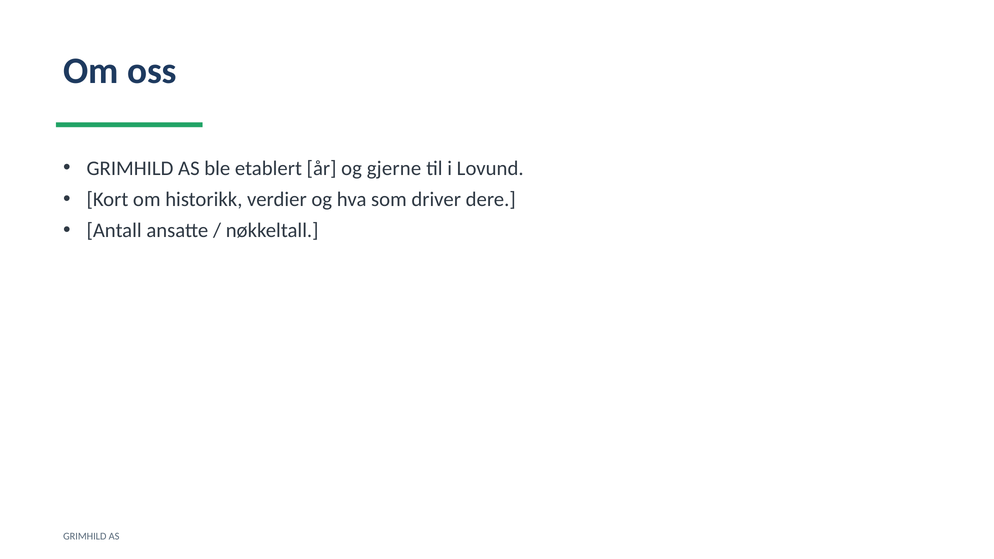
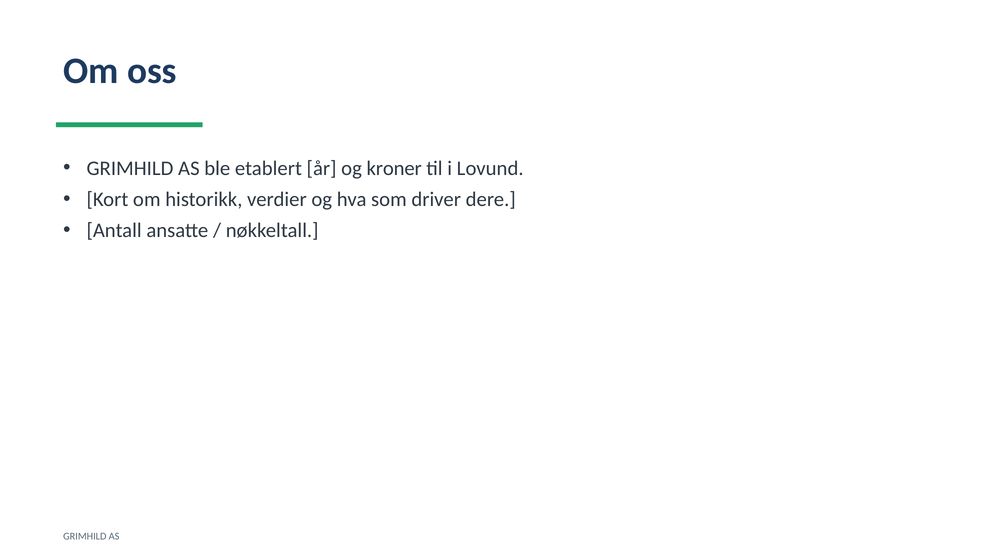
gjerne: gjerne -> kroner
